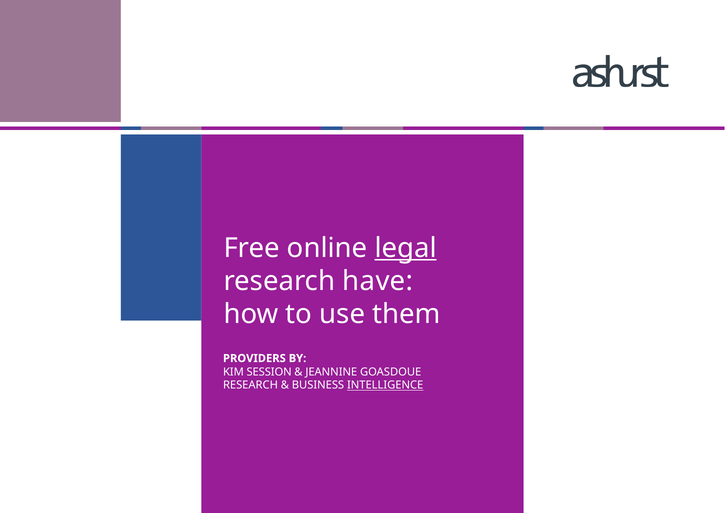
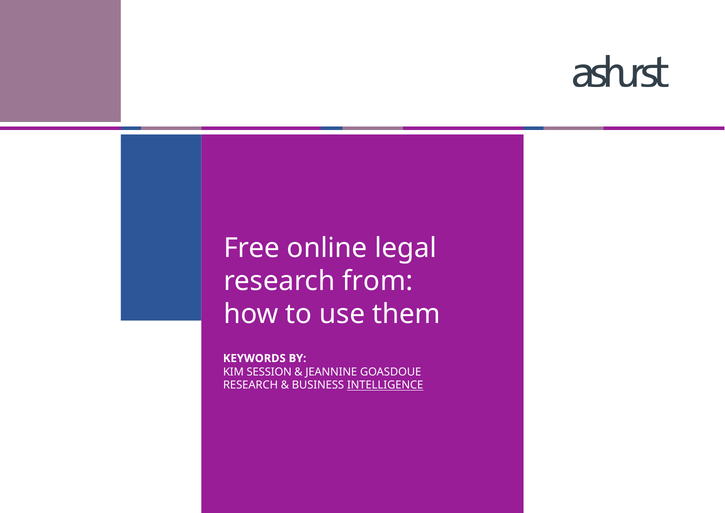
legal underline: present -> none
have: have -> from
PROVIDERS: PROVIDERS -> KEYWORDS
